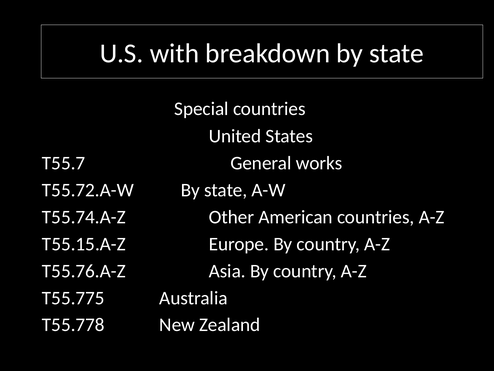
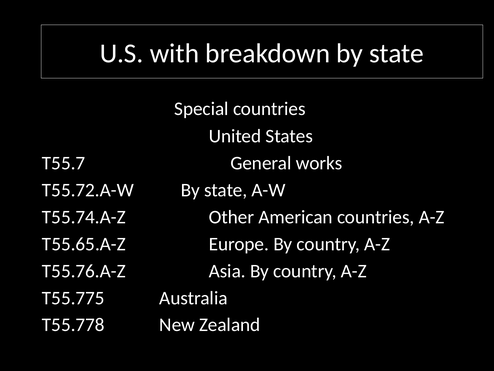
T55.15.A-Z: T55.15.A-Z -> T55.65.A-Z
